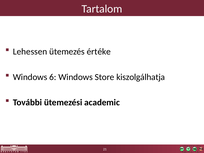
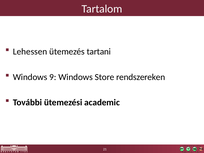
értéke: értéke -> tartani
6: 6 -> 9
kiszolgálhatja: kiszolgálhatja -> rendszereken
